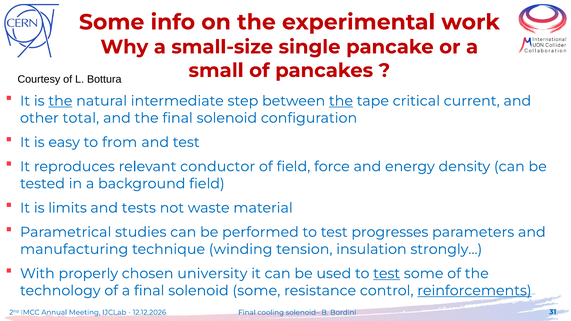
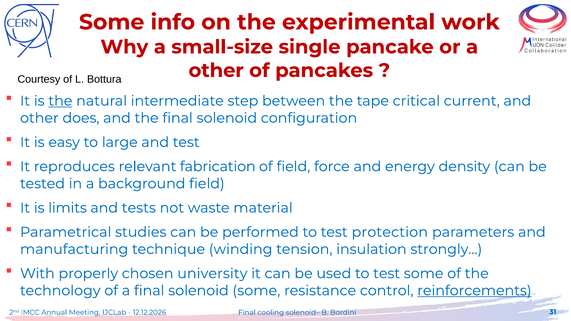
small at (216, 71): small -> other
the at (341, 101) underline: present -> none
total: total -> does
from: from -> large
conductor: conductor -> fabrication
progresses: progresses -> protection
test at (387, 274) underline: present -> none
